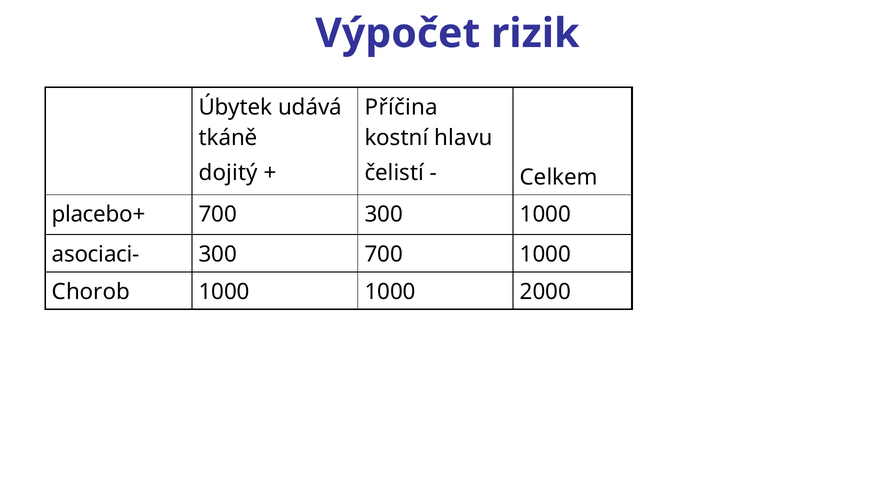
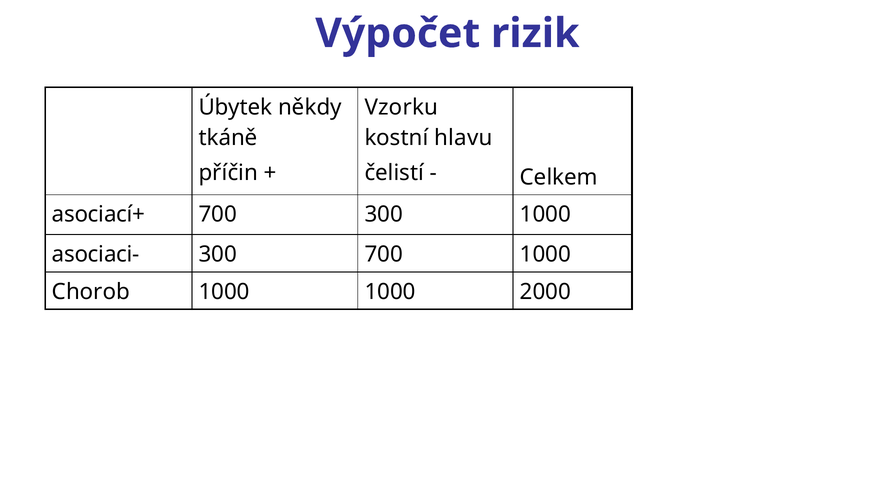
udává: udává -> někdy
Příčina: Příčina -> Vzorku
dojitý: dojitý -> příčin
placebo+: placebo+ -> asociací+
